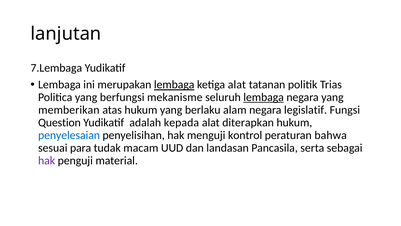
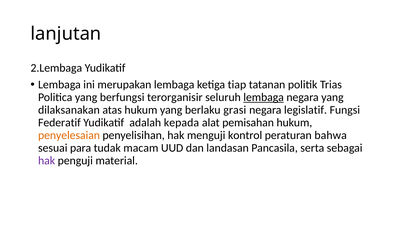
7.Lembaga: 7.Lembaga -> 2.Lembaga
lembaga at (174, 85) underline: present -> none
ketiga alat: alat -> tiap
mekanisme: mekanisme -> terorganisir
memberikan: memberikan -> dilaksanakan
alam: alam -> grasi
Question: Question -> Federatif
diterapkan: diterapkan -> pemisahan
penyelesaian colour: blue -> orange
